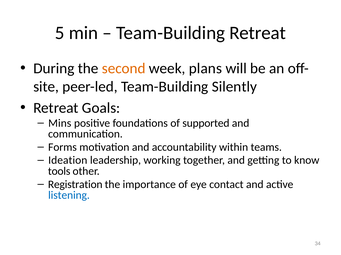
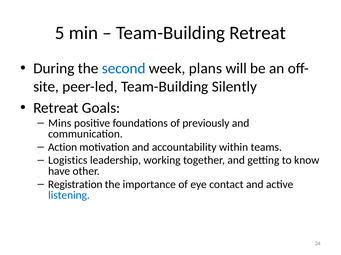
second colour: orange -> blue
supported: supported -> previously
Forms: Forms -> Action
Ideation: Ideation -> Logistics
tools: tools -> have
